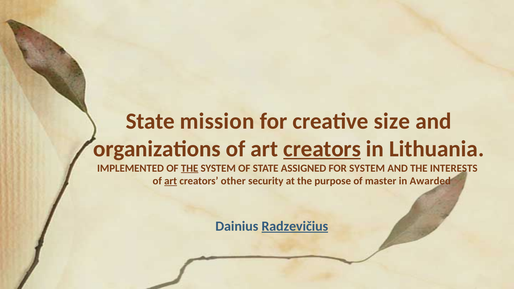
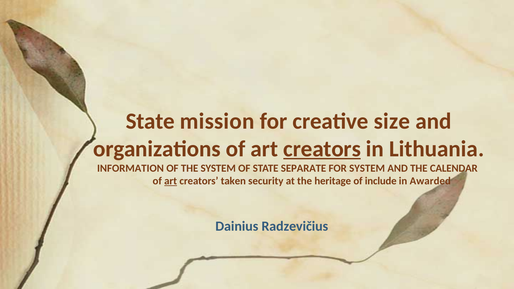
IMPLEMENTED: IMPLEMENTED -> INFORMATION
THE at (190, 168) underline: present -> none
ASSIGNED: ASSIGNED -> SEPARATE
INTERESTS: INTERESTS -> CALENDAR
other: other -> taken
purpose: purpose -> heritage
master: master -> include
Radzevičius underline: present -> none
